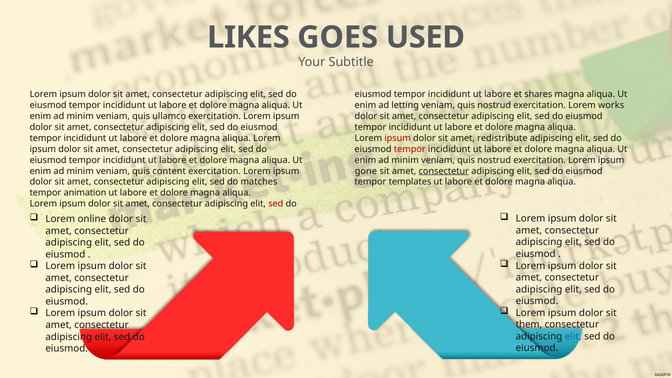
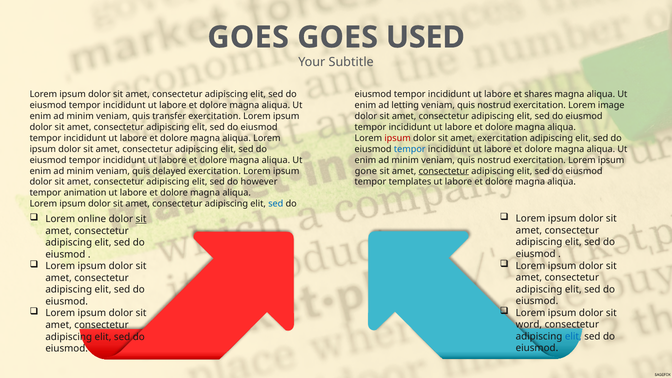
LIKES at (248, 37): LIKES -> GOES
works: works -> image
ullamco: ullamco -> transfer
amet redistribute: redistribute -> exercitation
tempor at (410, 149) colour: red -> blue
content: content -> delayed
matches: matches -> however
sed at (276, 204) colour: red -> blue
sit at (141, 219) underline: none -> present
them: them -> word
